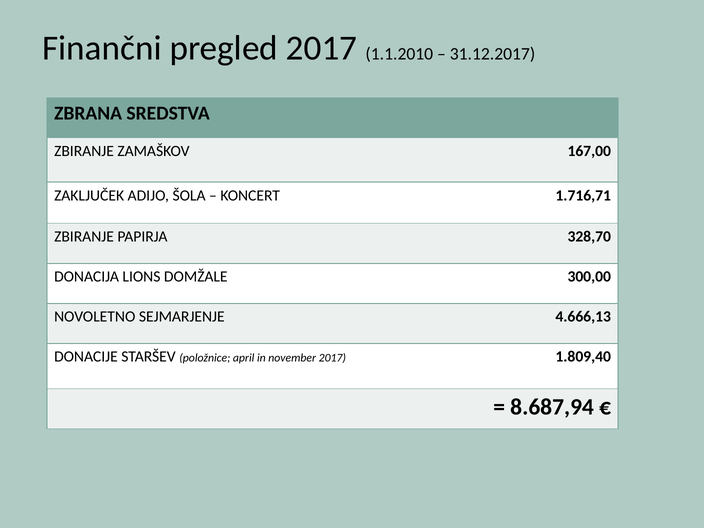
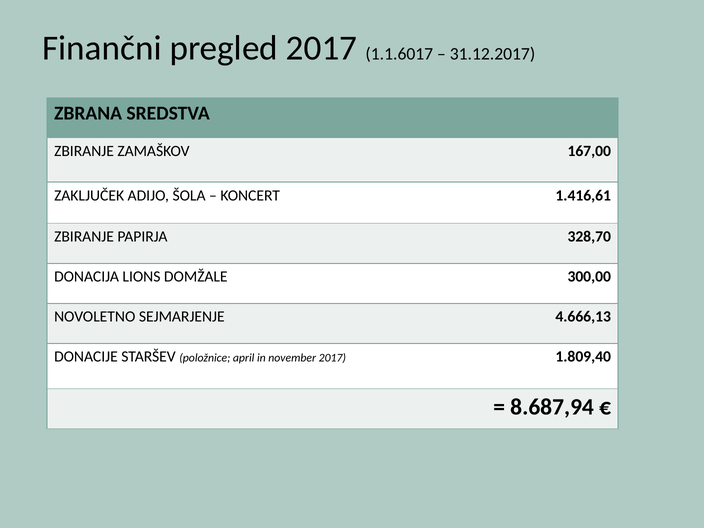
1.1.2010: 1.1.2010 -> 1.1.6017
1.716,71: 1.716,71 -> 1.416,61
